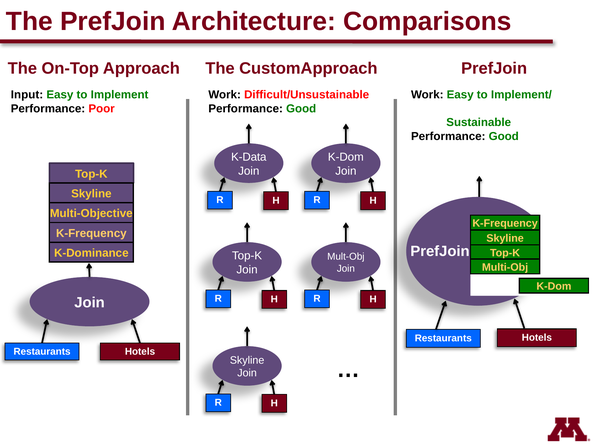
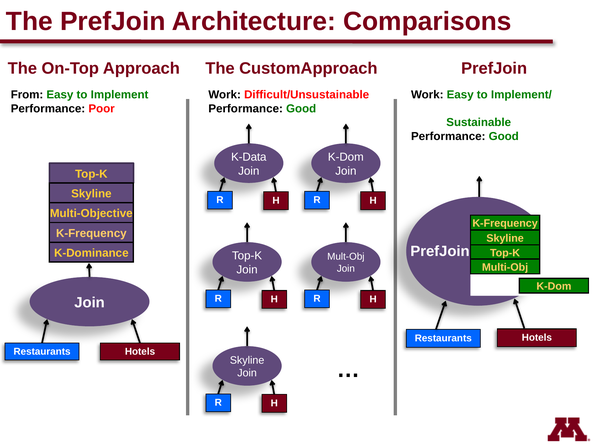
Input: Input -> From
